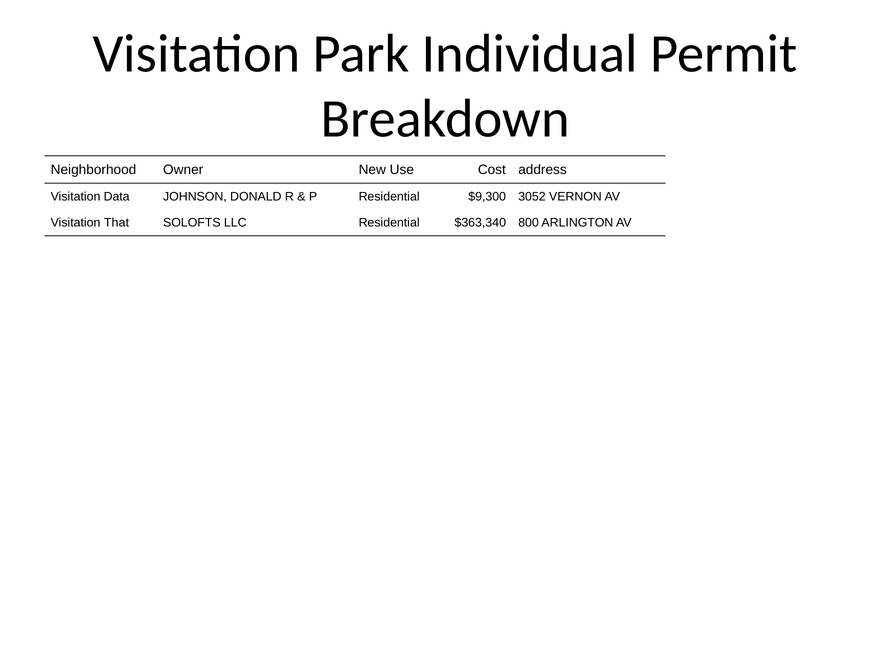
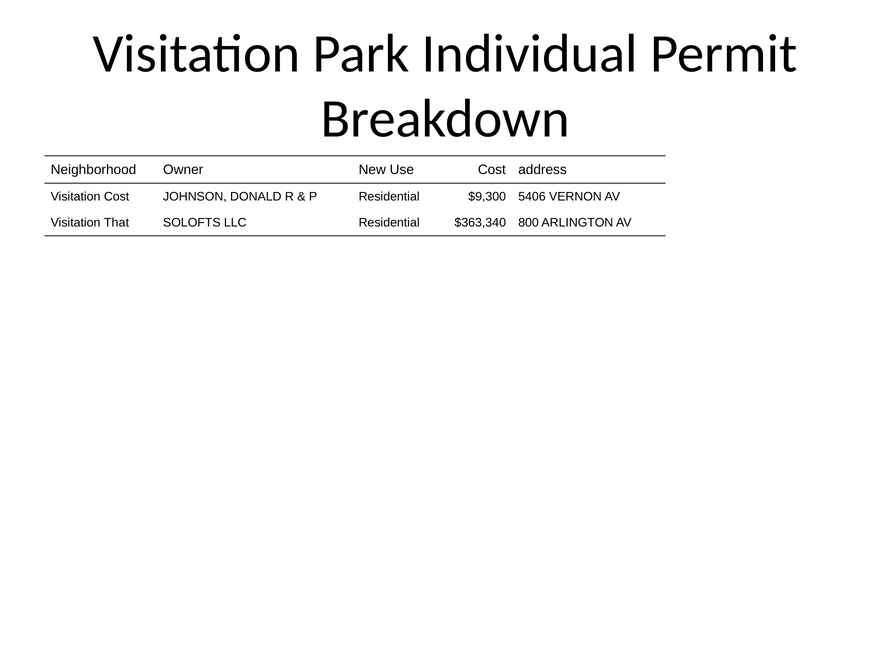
Visitation Data: Data -> Cost
3052: 3052 -> 5406
